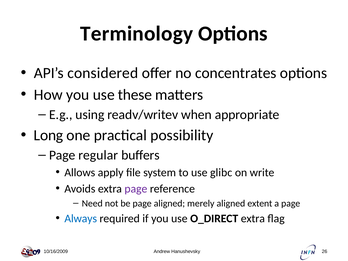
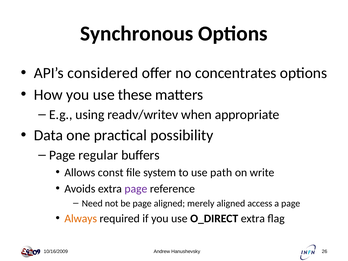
Terminology: Terminology -> Synchronous
Long: Long -> Data
apply: apply -> const
glibc: glibc -> path
extent: extent -> access
Always colour: blue -> orange
